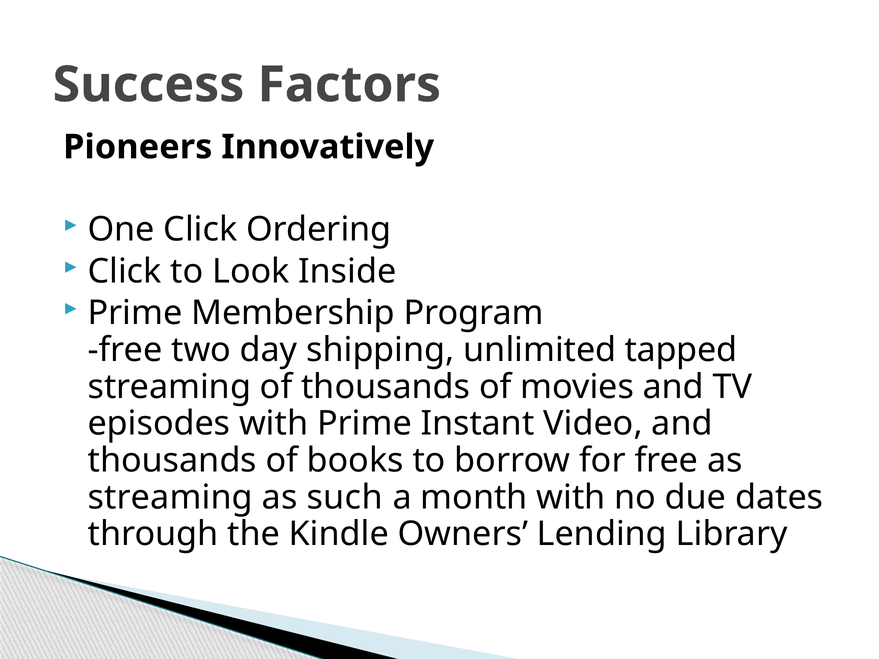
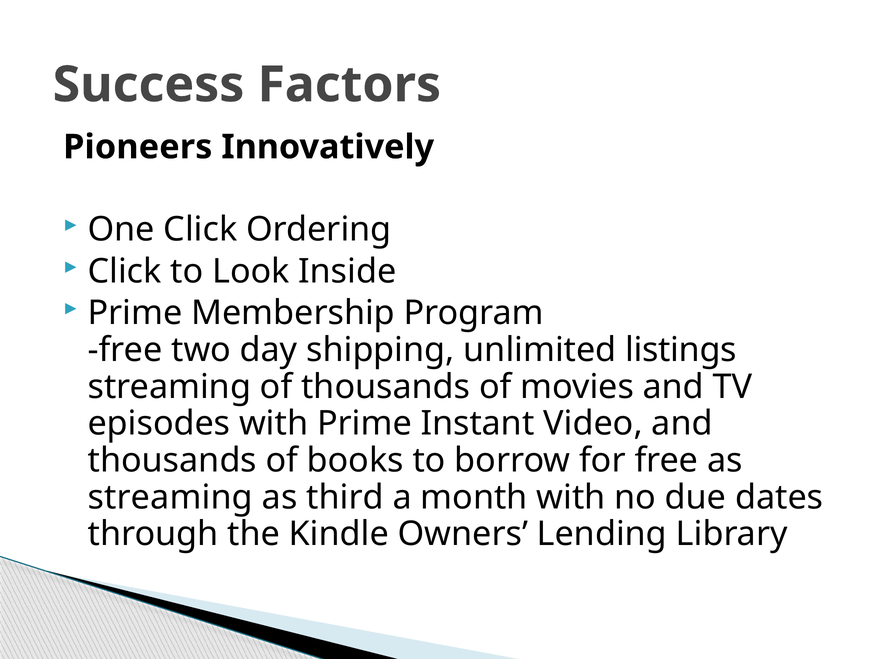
tapped: tapped -> listings
such: such -> third
